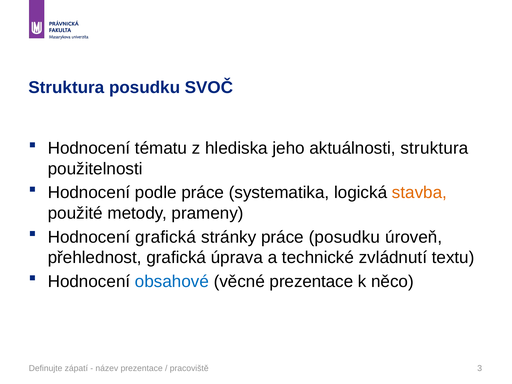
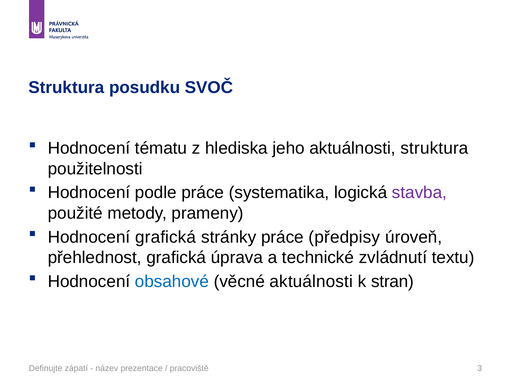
stavba colour: orange -> purple
práce posudku: posudku -> předpisy
věcné prezentace: prezentace -> aktuálnosti
něco: něco -> stran
